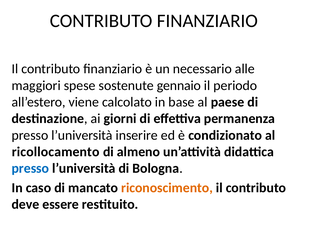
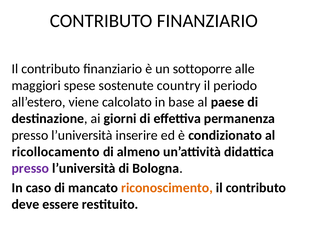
necessario: necessario -> sottoporre
gennaio: gennaio -> country
presso at (30, 168) colour: blue -> purple
